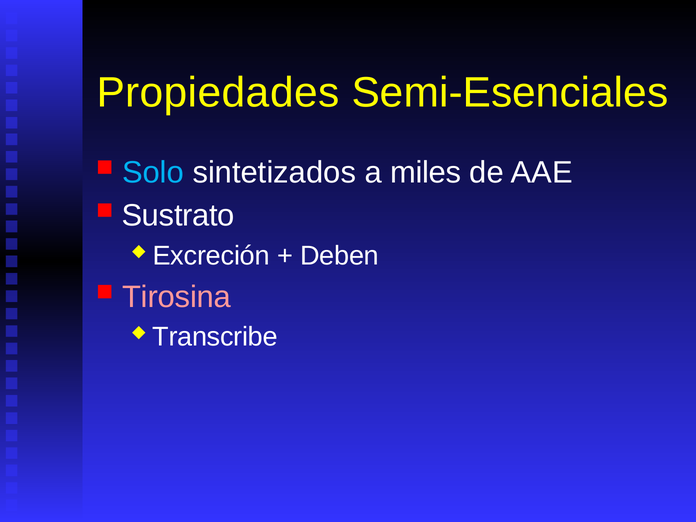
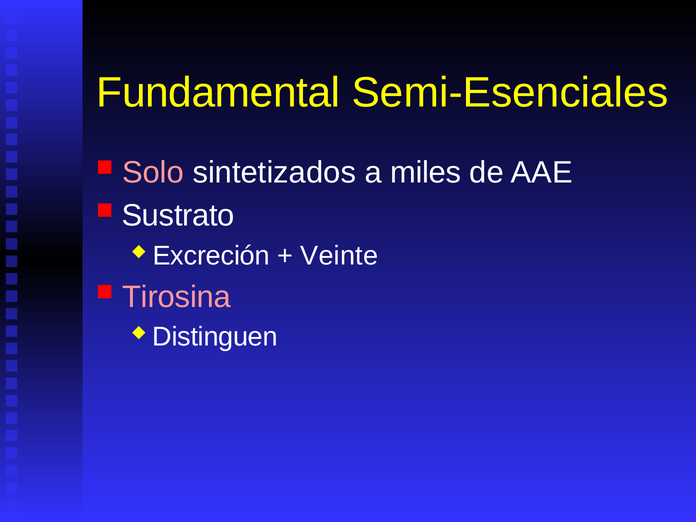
Propiedades: Propiedades -> Fundamental
Solo colour: light blue -> pink
Deben: Deben -> Veinte
Transcribe: Transcribe -> Distinguen
